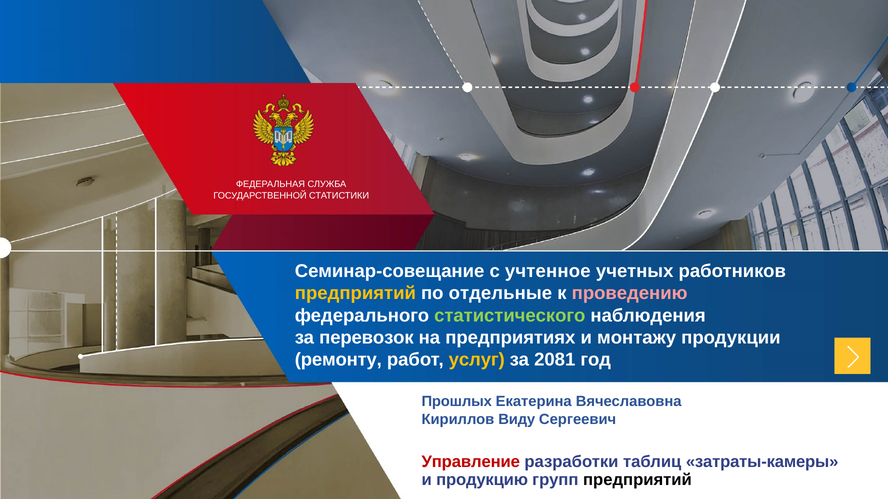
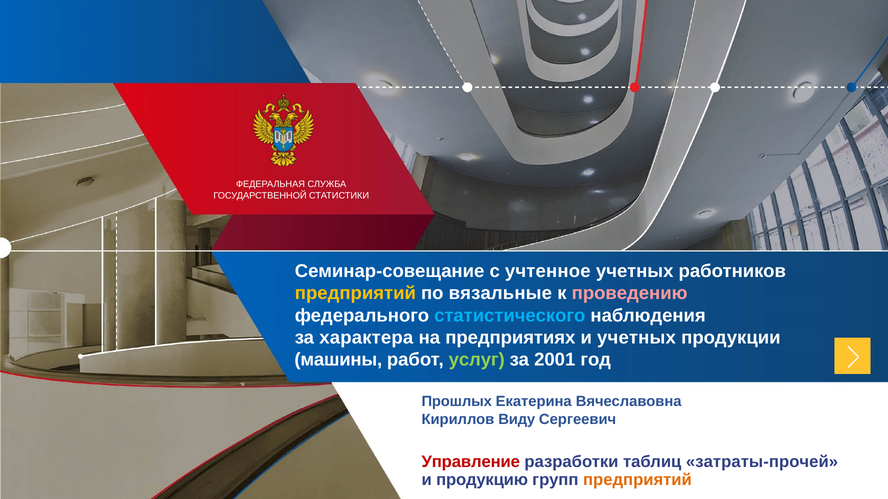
отдельные: отдельные -> вязальные
статистического colour: light green -> light blue
перевозок: перевозок -> характера
и монтажу: монтажу -> учетных
ремонту: ремонту -> машины
услуг colour: yellow -> light green
2081: 2081 -> 2001
затраты-камеры: затраты-камеры -> затраты-прочей
предприятий at (637, 480) colour: black -> orange
